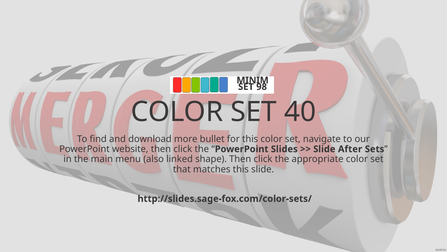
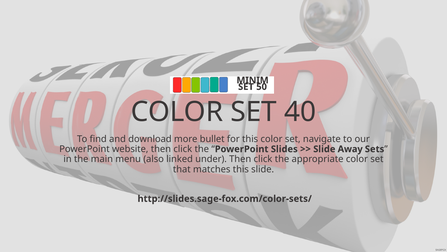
98: 98 -> 50
After: After -> Away
shape: shape -> under
